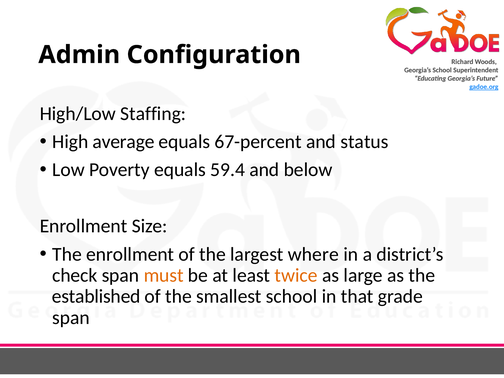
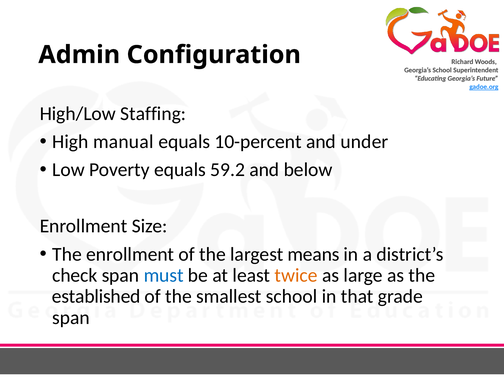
average: average -> manual
67-percent: 67-percent -> 10-percent
status: status -> under
59.4: 59.4 -> 59.2
where: where -> means
must colour: orange -> blue
